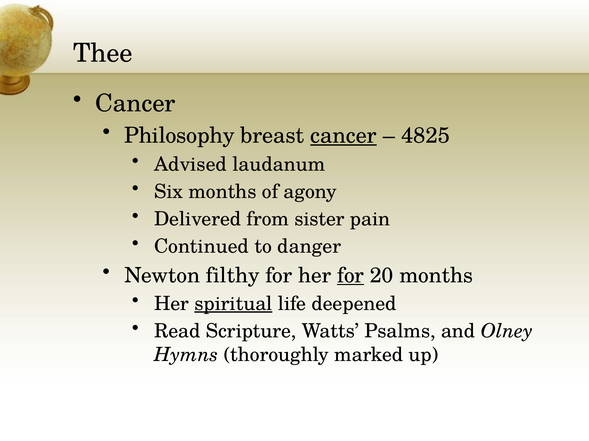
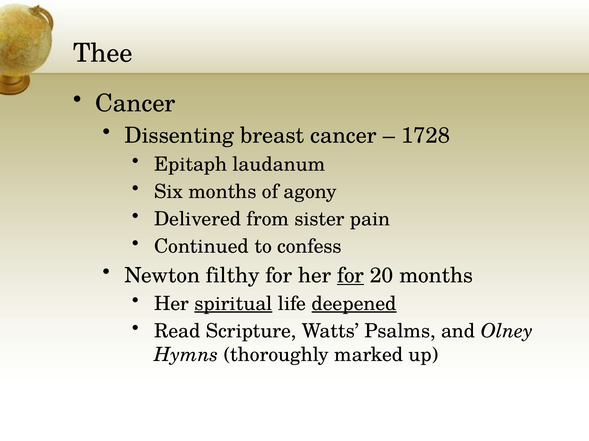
Philosophy: Philosophy -> Dissenting
cancer at (343, 136) underline: present -> none
4825: 4825 -> 1728
Advised: Advised -> Epitaph
danger: danger -> confess
deepened underline: none -> present
